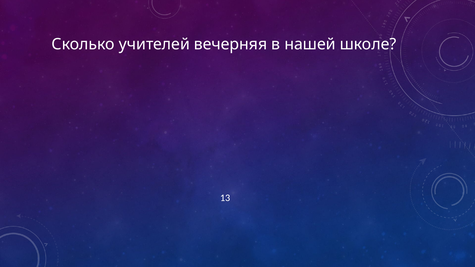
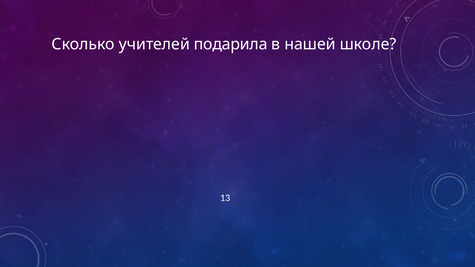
вечерняя: вечерняя -> подарила
